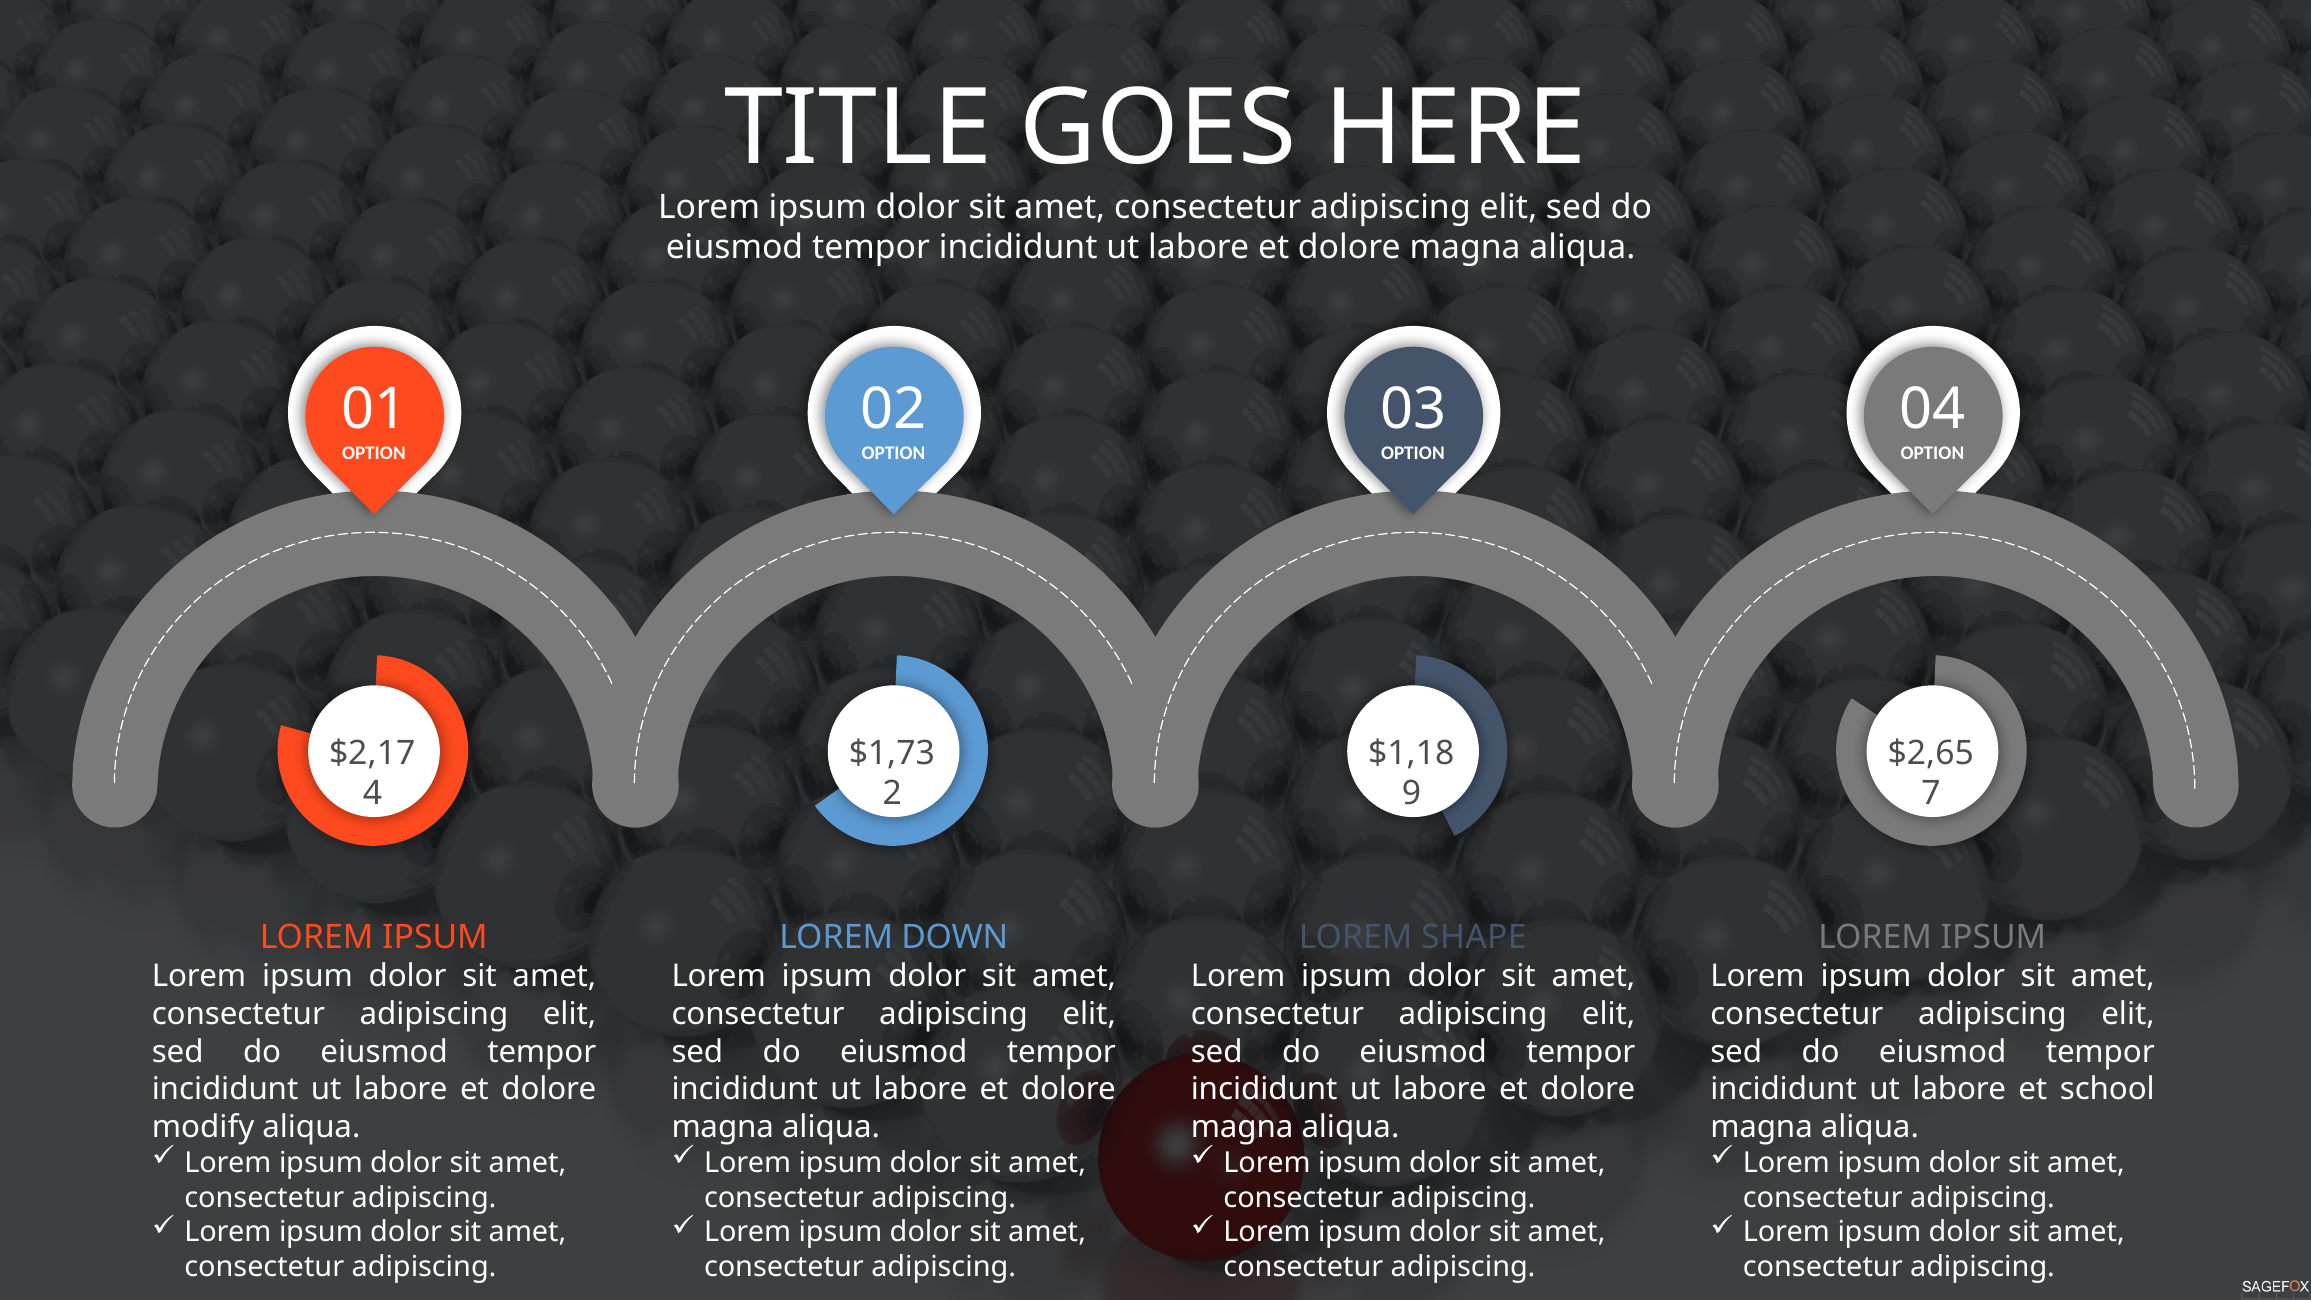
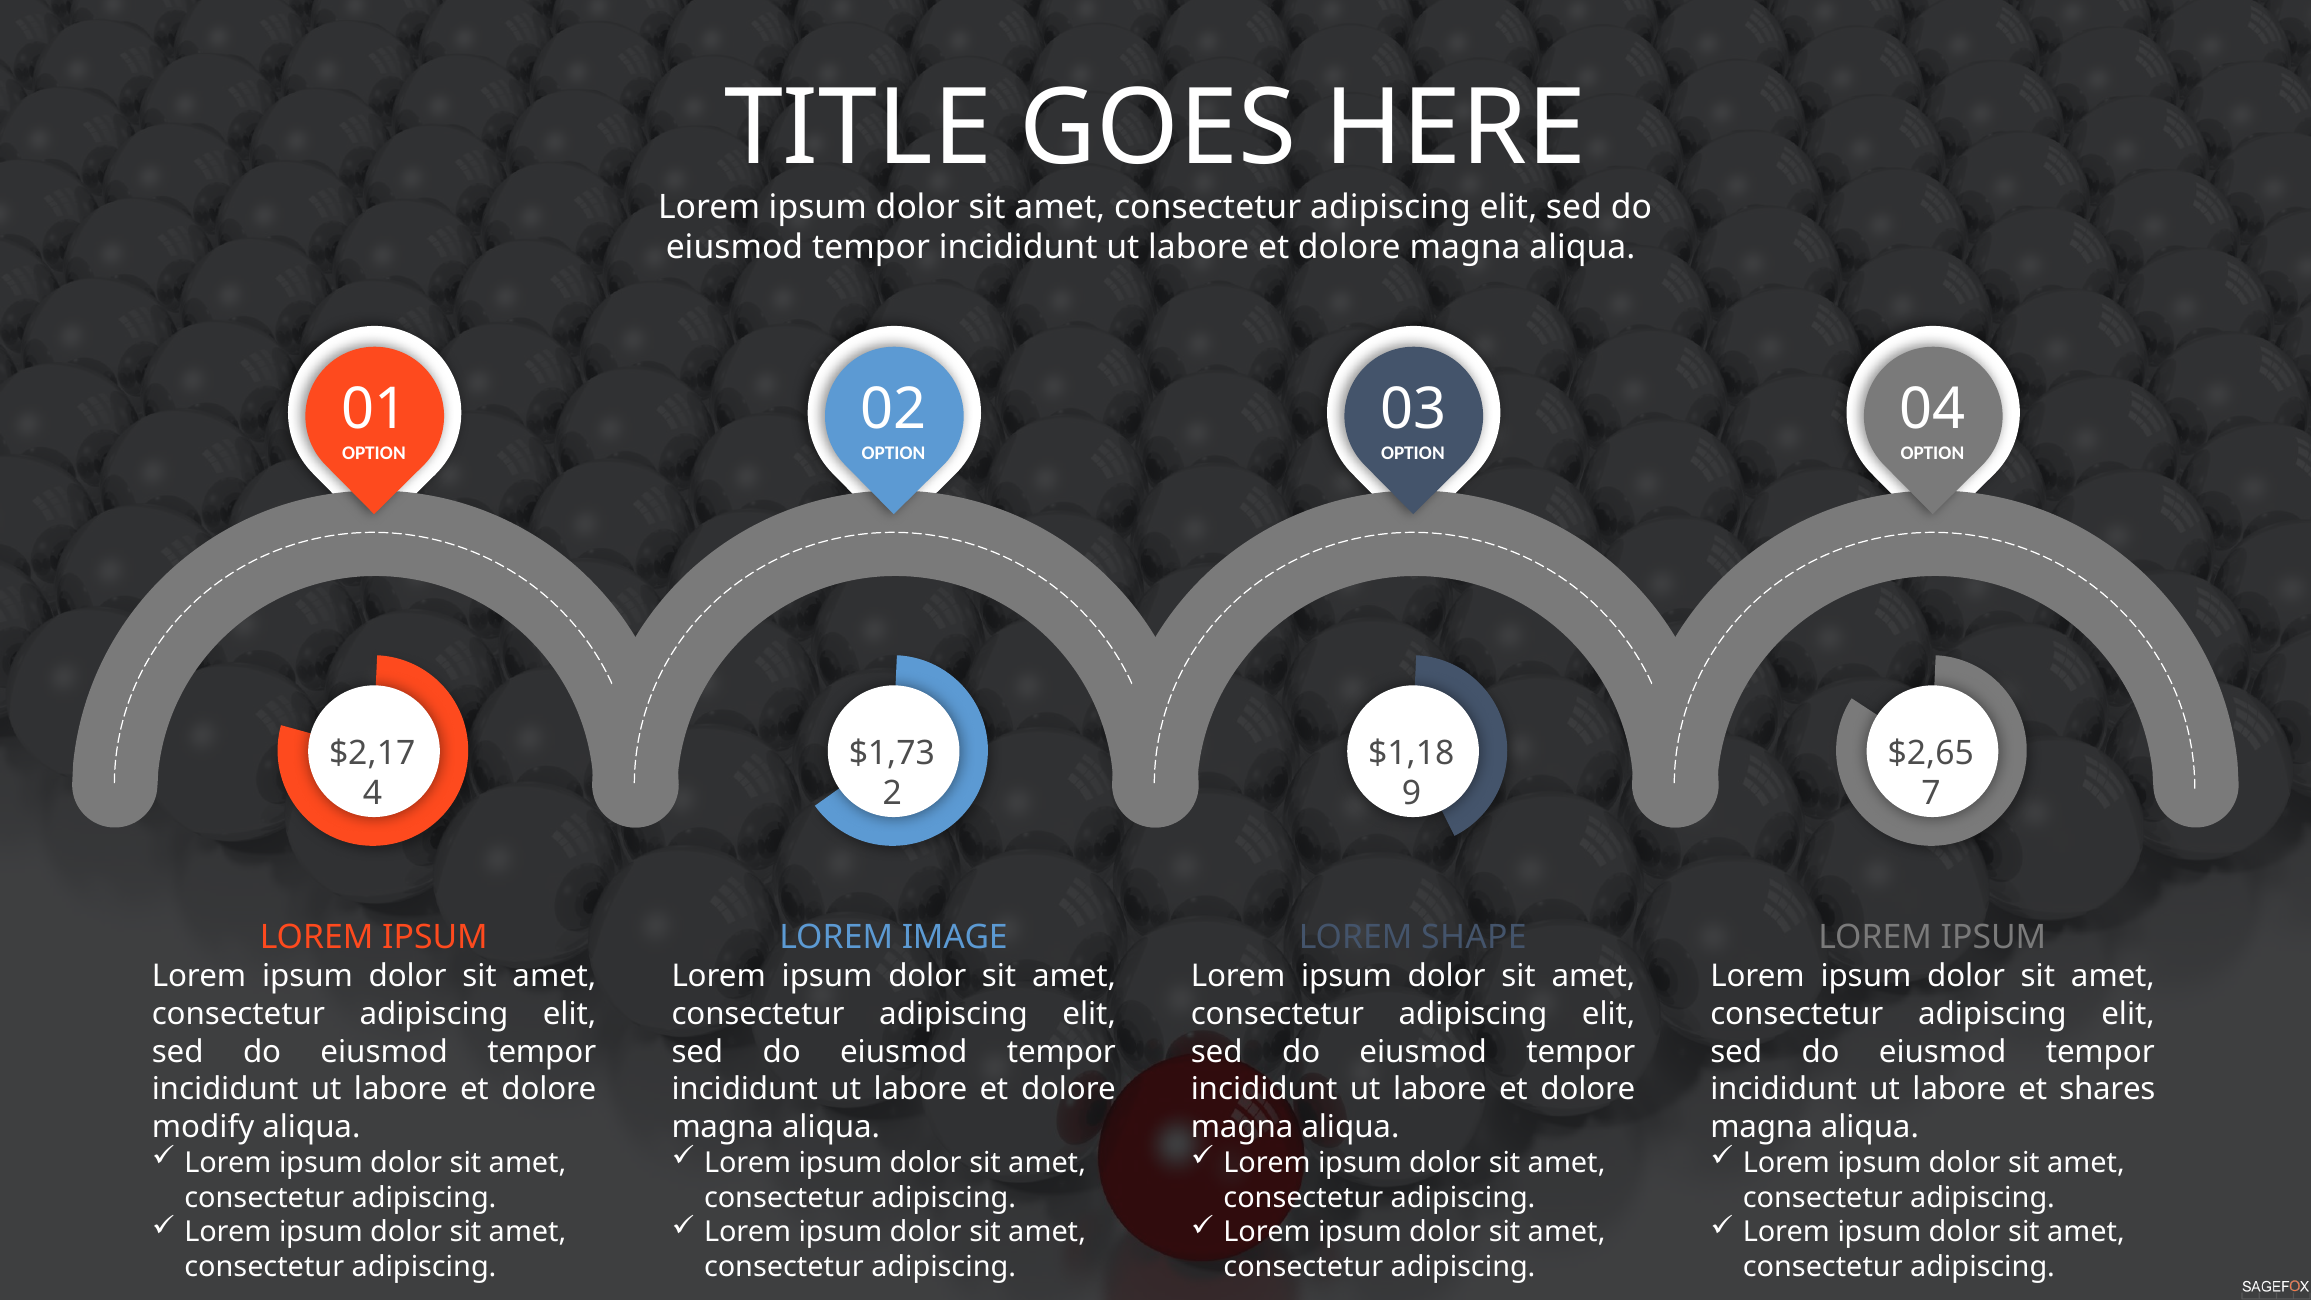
DOWN: DOWN -> IMAGE
school: school -> shares
